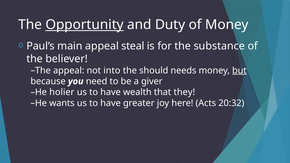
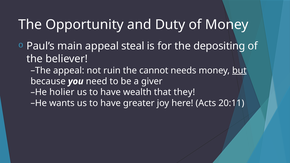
Opportunity underline: present -> none
substance: substance -> depositing
into: into -> ruin
should: should -> cannot
20:32: 20:32 -> 20:11
